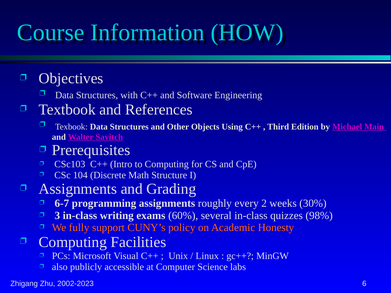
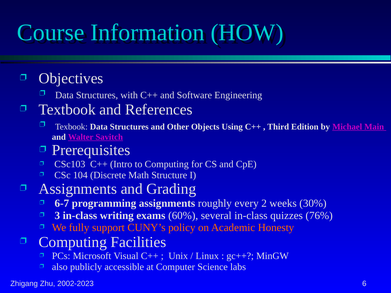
98%: 98% -> 76%
